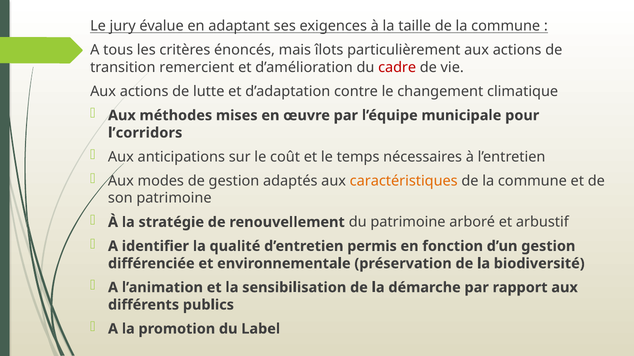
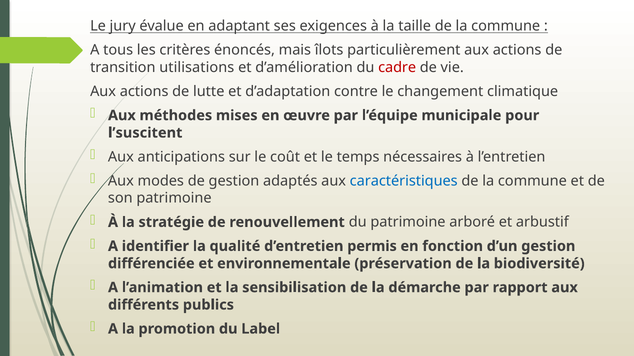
remercient: remercient -> utilisations
l’corridors: l’corridors -> l’suscitent
caractéristiques colour: orange -> blue
